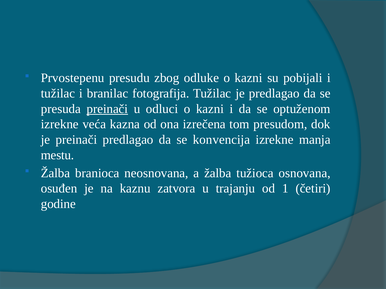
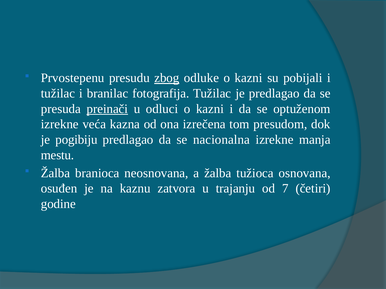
zbog underline: none -> present
je preinači: preinači -> pogibiju
konvencija: konvencija -> nacionalna
1: 1 -> 7
